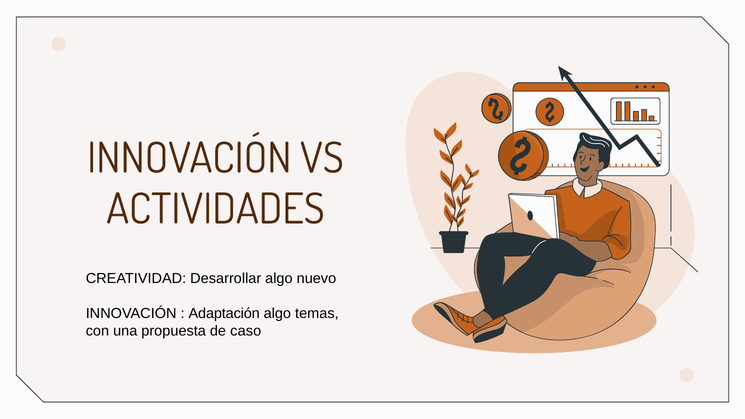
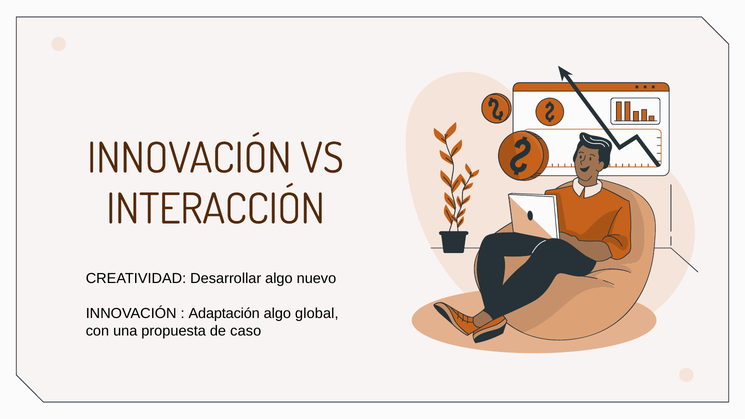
ACTIVIDADES: ACTIVIDADES -> INTERACCIÓN
temas: temas -> global
